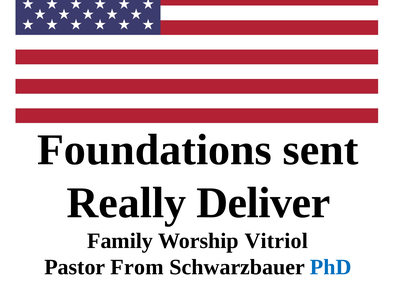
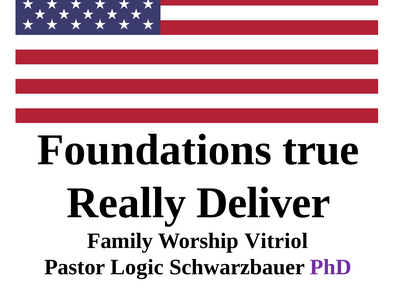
sent: sent -> true
From: From -> Logic
PhD colour: blue -> purple
